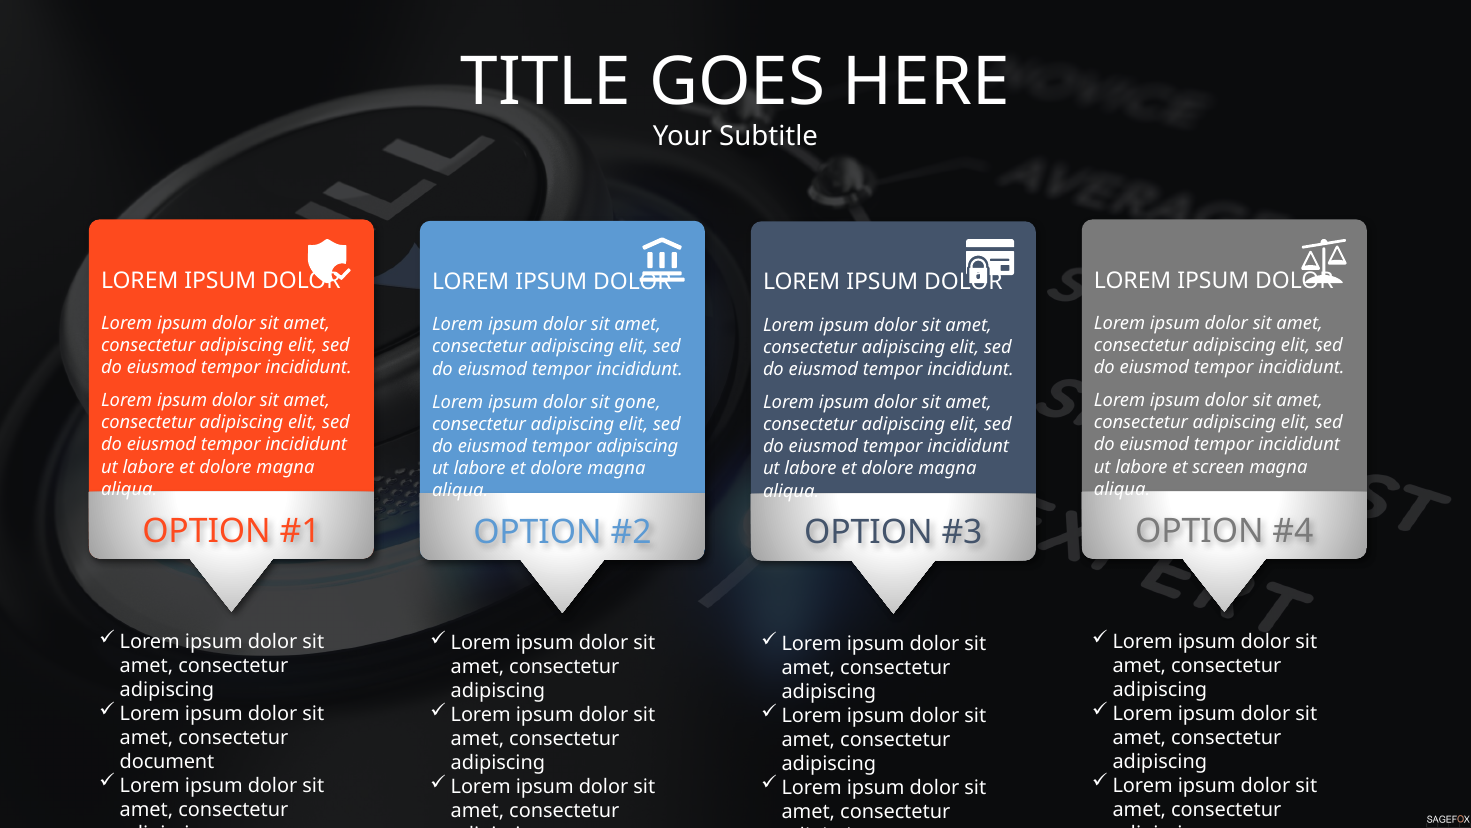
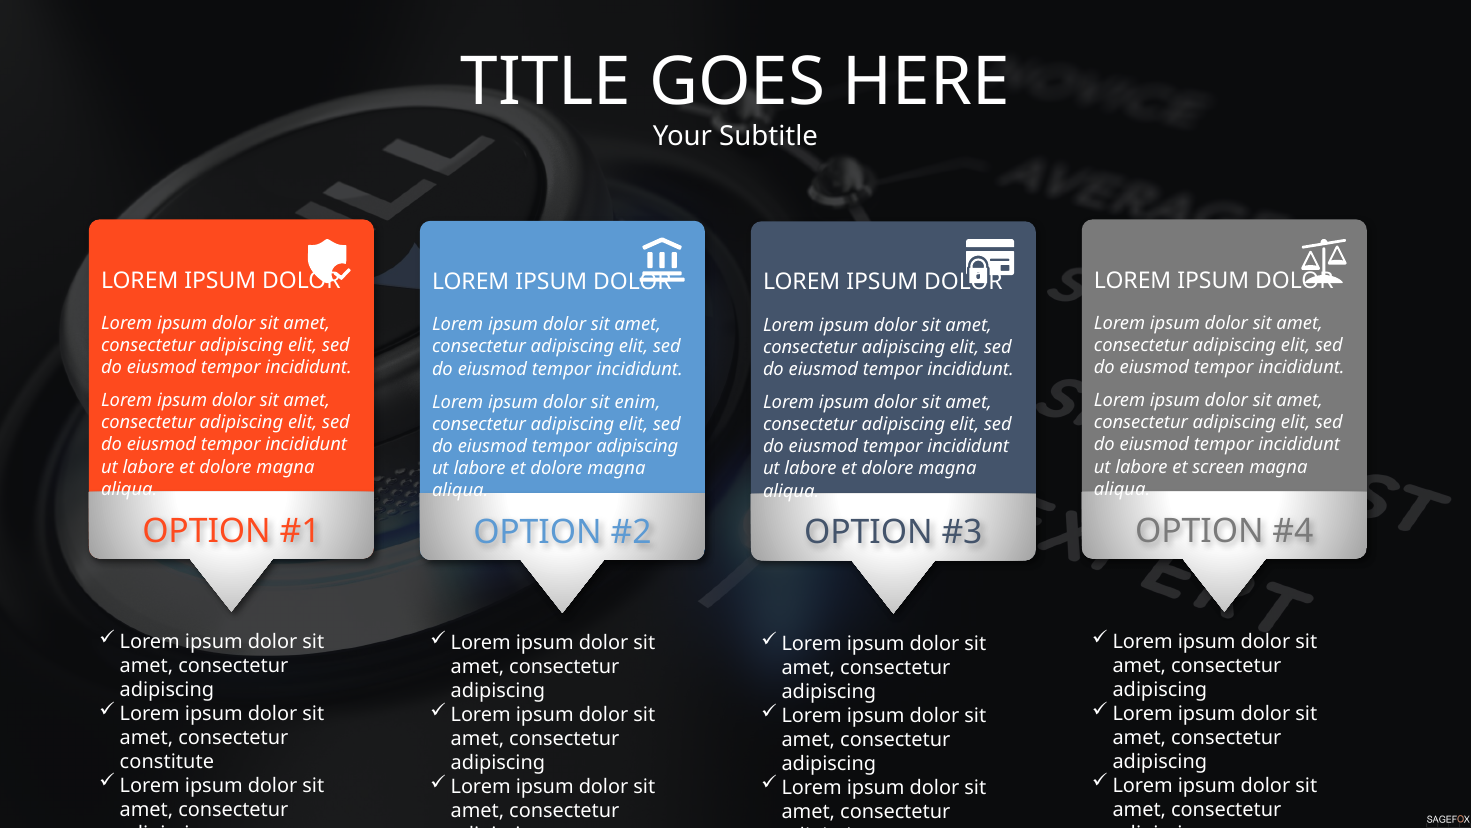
gone: gone -> enim
document: document -> constitute
